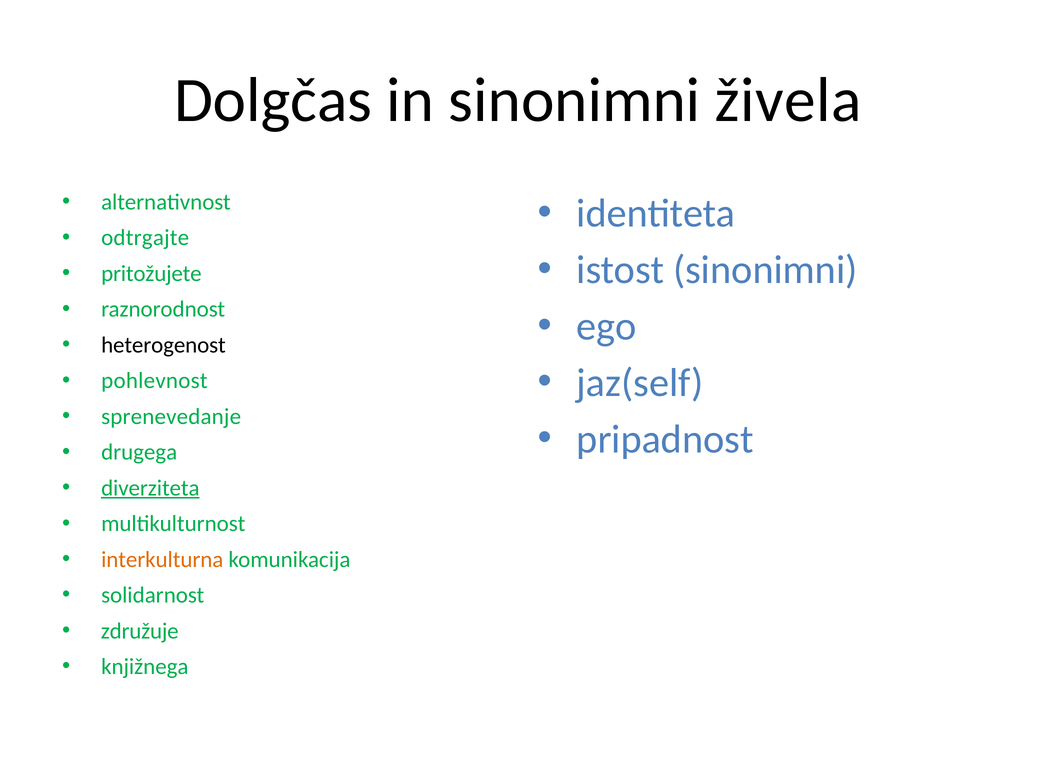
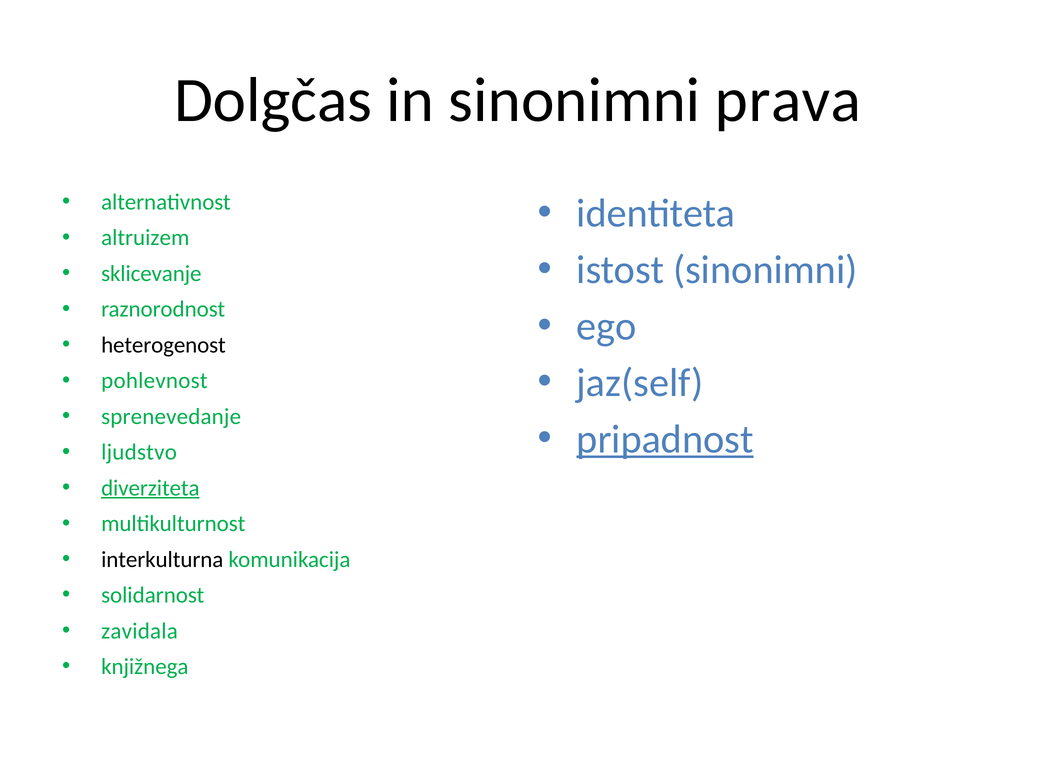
živela: živela -> prava
odtrgajte: odtrgajte -> altruizem
pritožujete: pritožujete -> sklicevanje
pripadnost underline: none -> present
drugega: drugega -> ljudstvo
interkulturna colour: orange -> black
združuje: združuje -> zavidala
